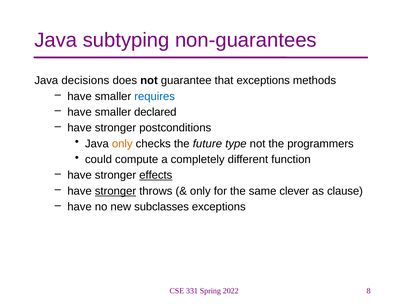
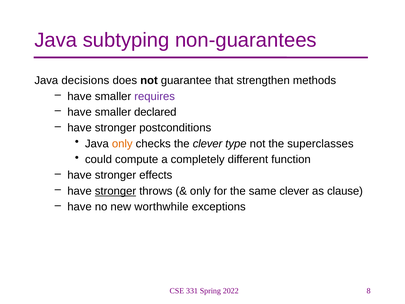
that exceptions: exceptions -> strengthen
requires colour: blue -> purple
the future: future -> clever
programmers: programmers -> superclasses
effects underline: present -> none
subclasses: subclasses -> worthwhile
